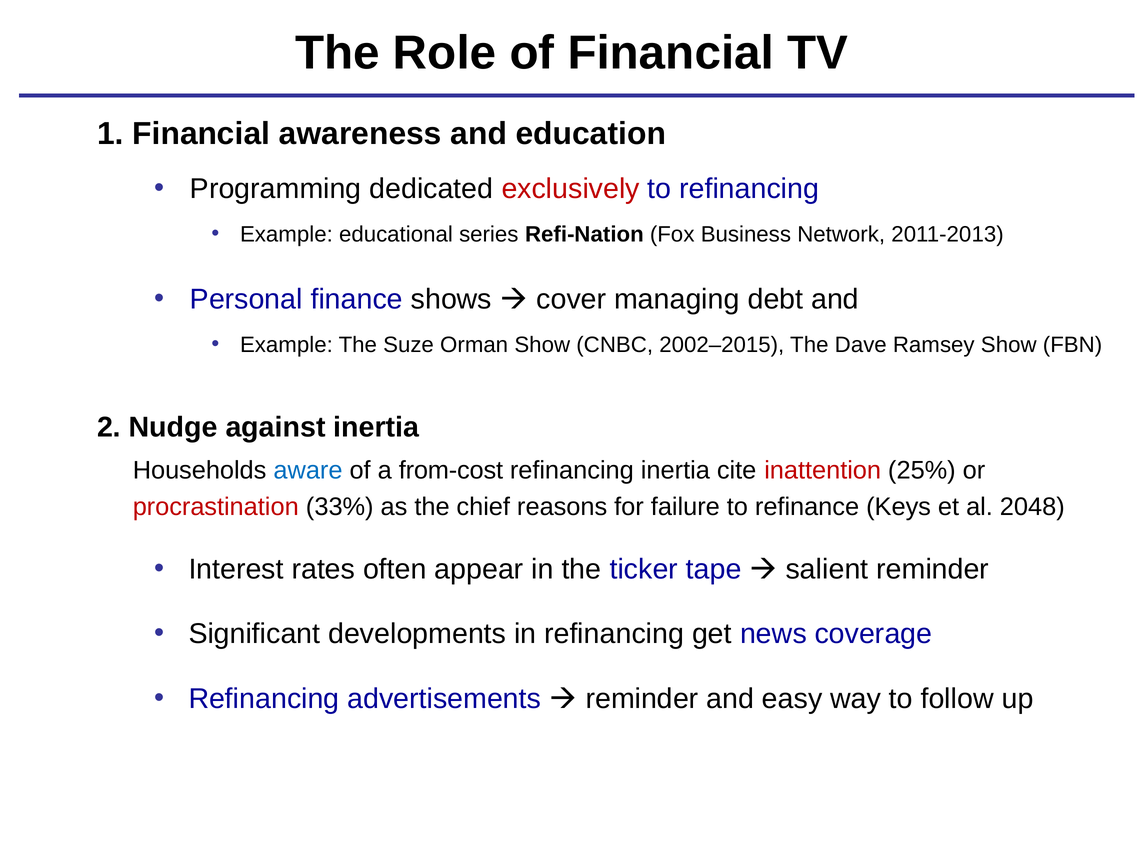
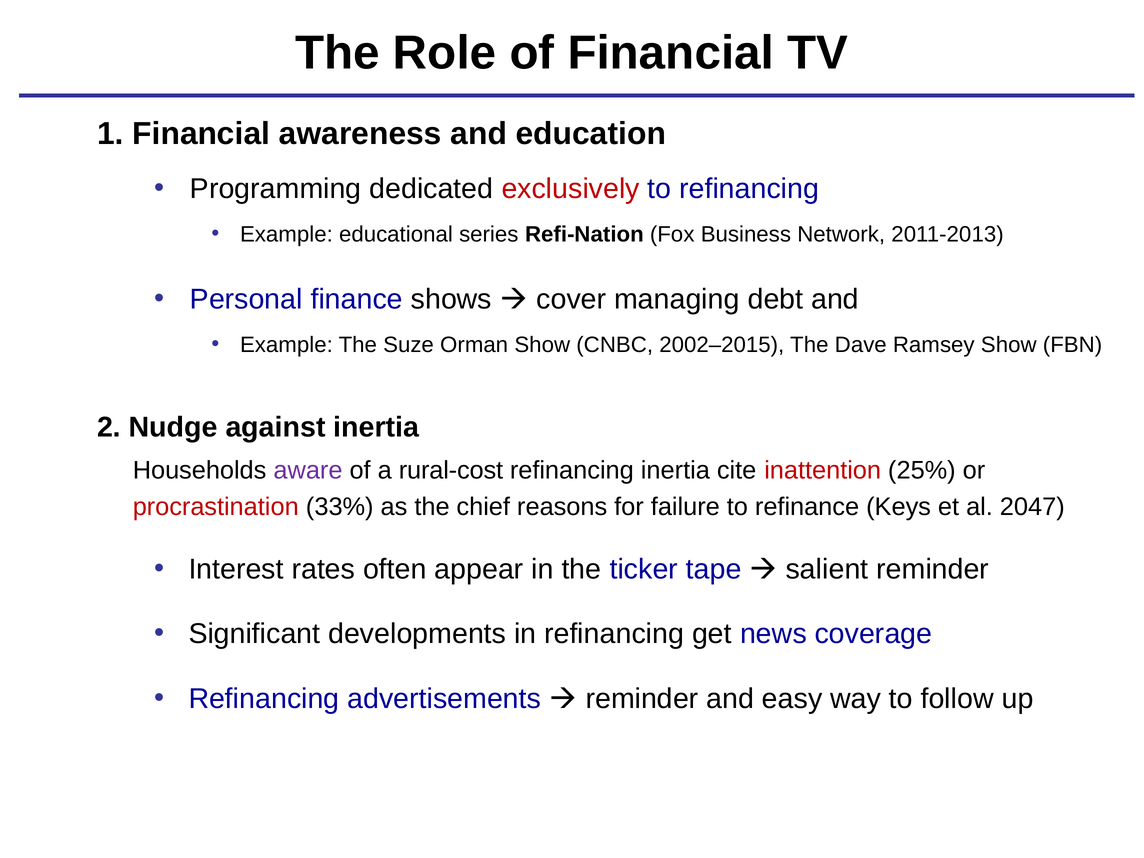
aware colour: blue -> purple
from-cost: from-cost -> rural-cost
2048: 2048 -> 2047
